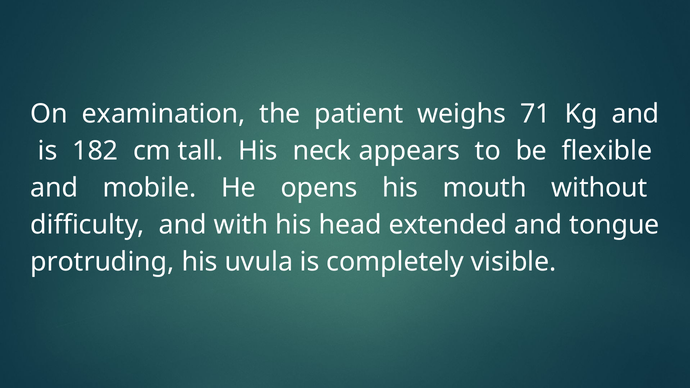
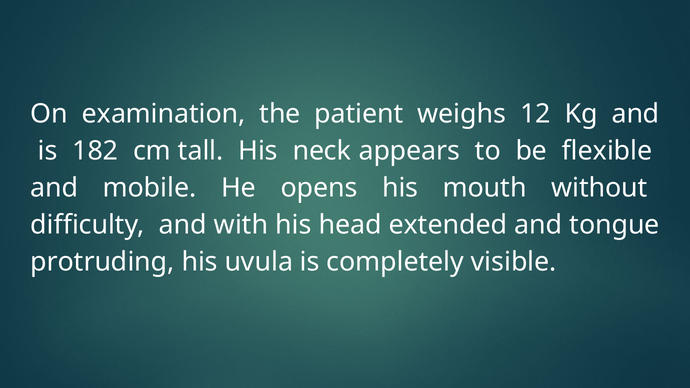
71: 71 -> 12
